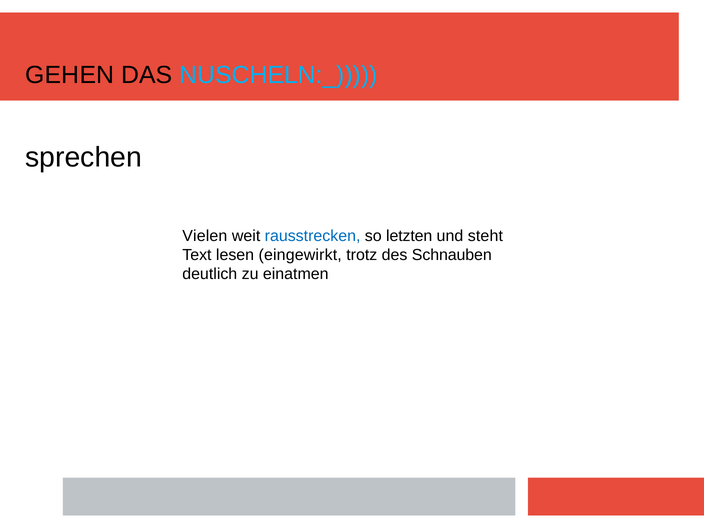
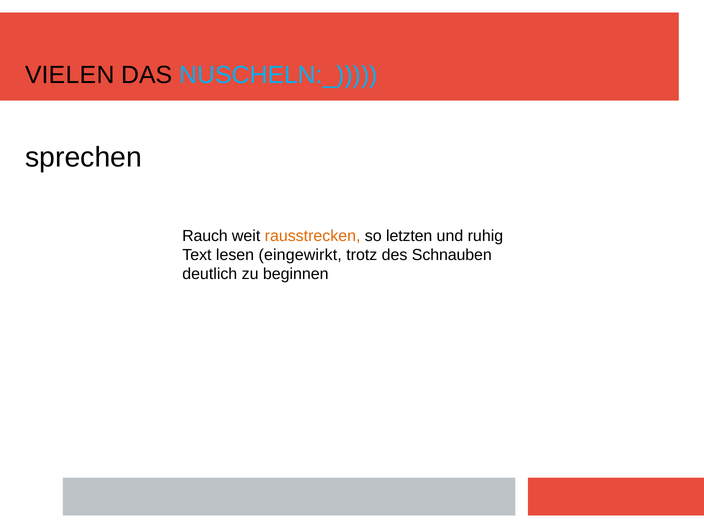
GEHEN: GEHEN -> VIELEN
Vielen: Vielen -> Rauch
rausstrecken colour: blue -> orange
steht: steht -> ruhig
einatmen: einatmen -> beginnen
